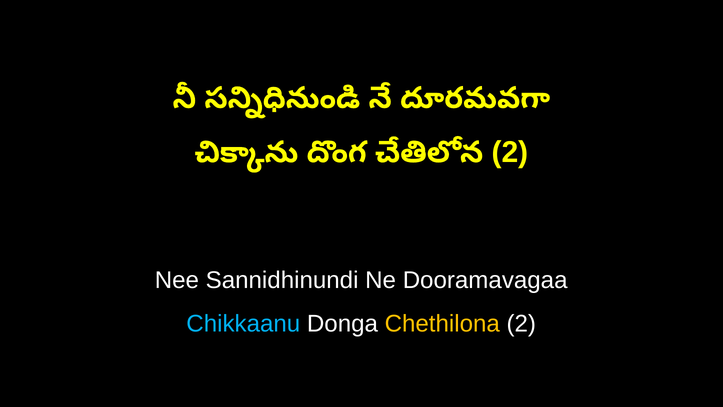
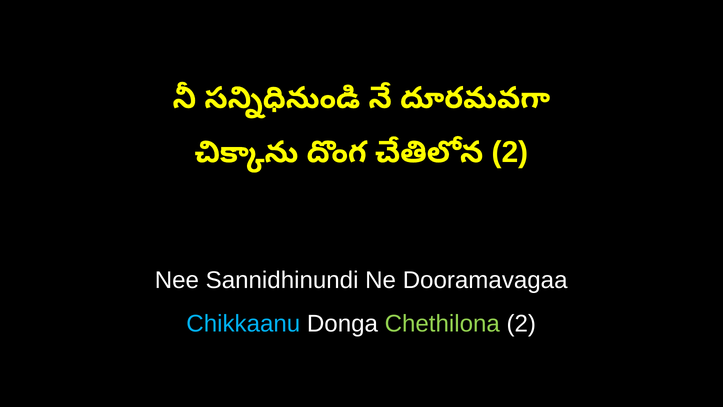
Chethilona colour: yellow -> light green
